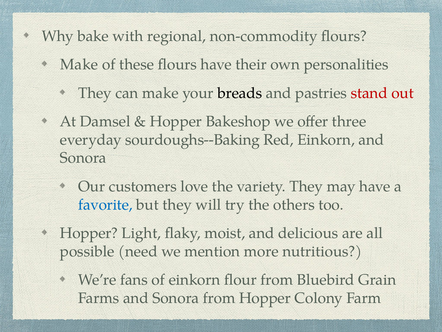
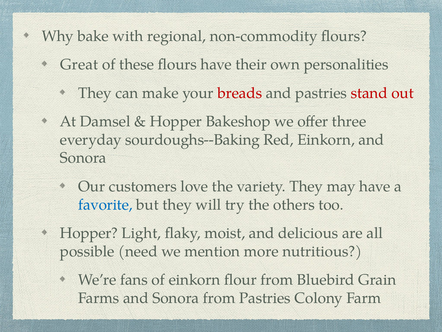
Make at (79, 64): Make -> Great
breads colour: black -> red
from Hopper: Hopper -> Pastries
